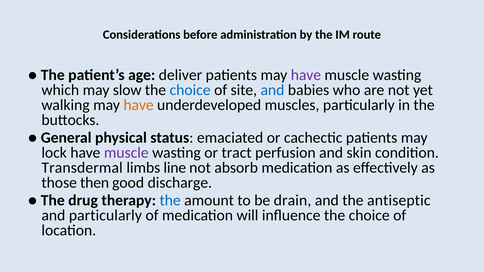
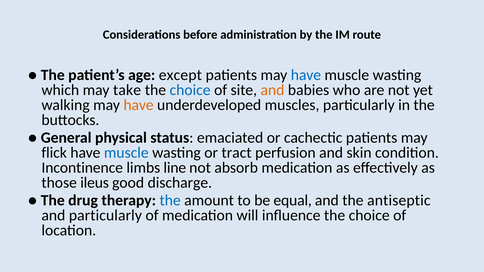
deliver: deliver -> except
have at (306, 75) colour: purple -> blue
slow: slow -> take
and at (272, 90) colour: blue -> orange
lock: lock -> flick
muscle at (126, 153) colour: purple -> blue
Transdermal: Transdermal -> Incontinence
then: then -> ileus
drain: drain -> equal
